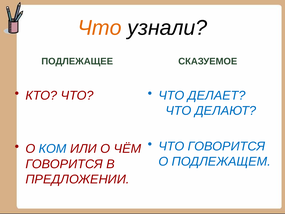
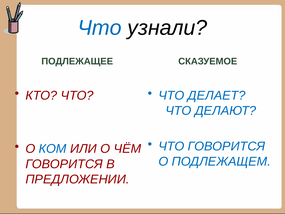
Что at (100, 28) colour: orange -> blue
